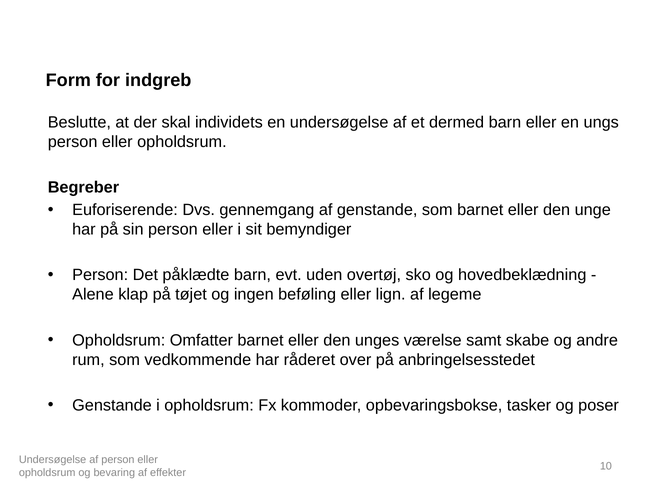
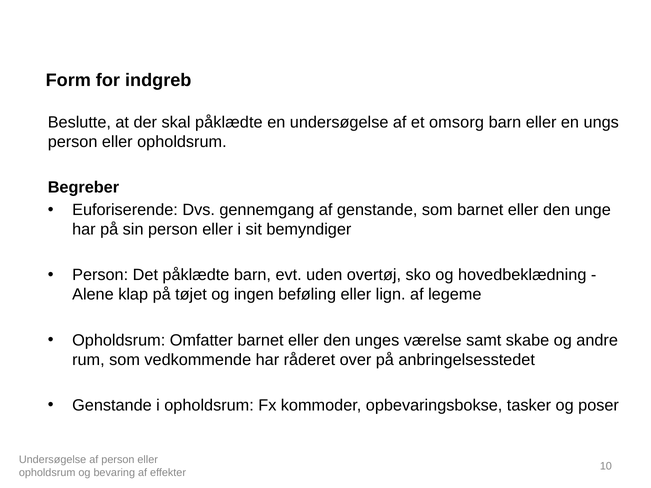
skal individets: individets -> påklædte
dermed: dermed -> omsorg
